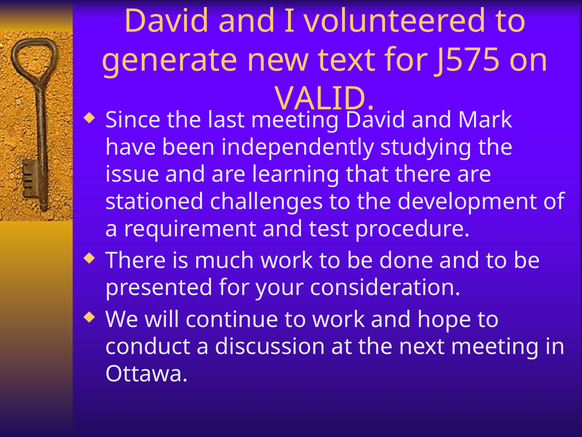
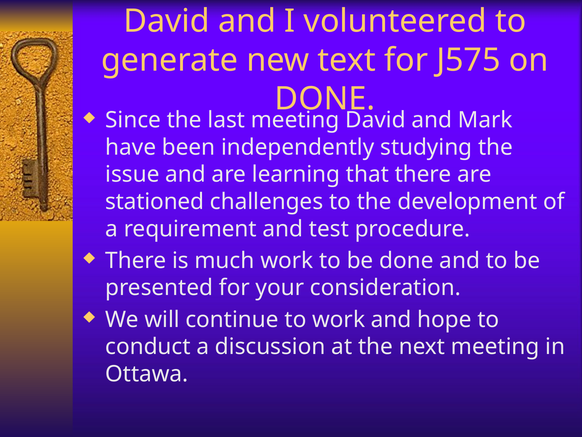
VALID at (325, 99): VALID -> DONE
